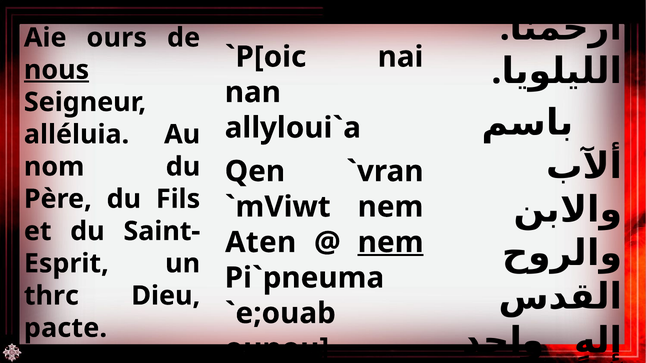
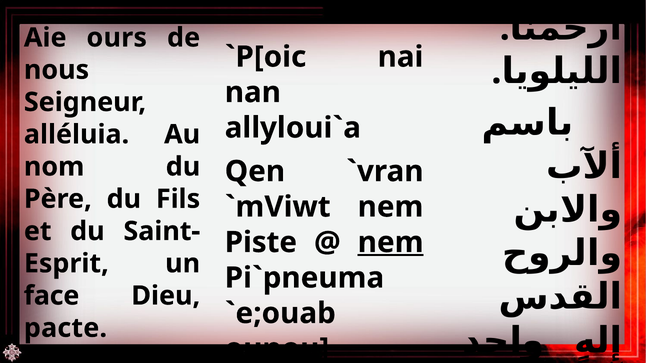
nous underline: present -> none
Aten: Aten -> Piste
thrc: thrc -> face
